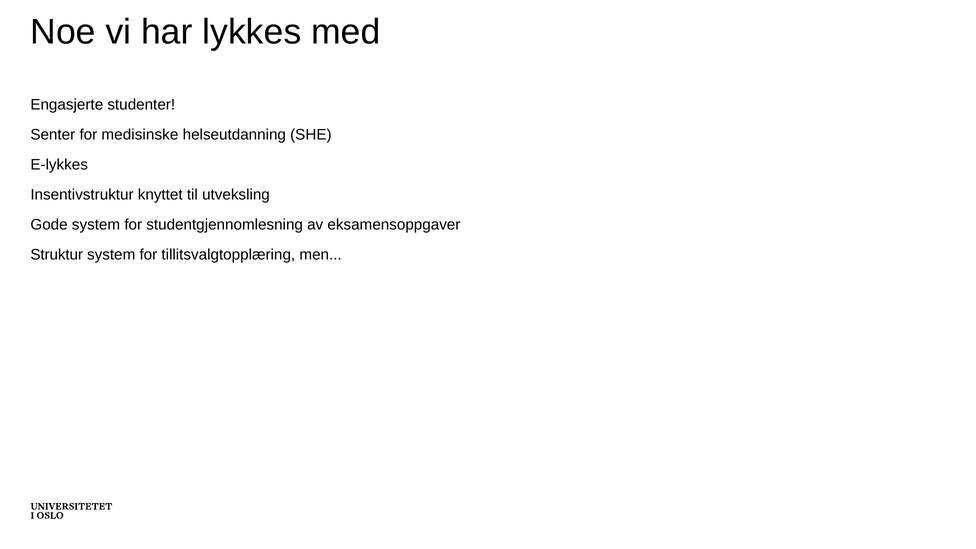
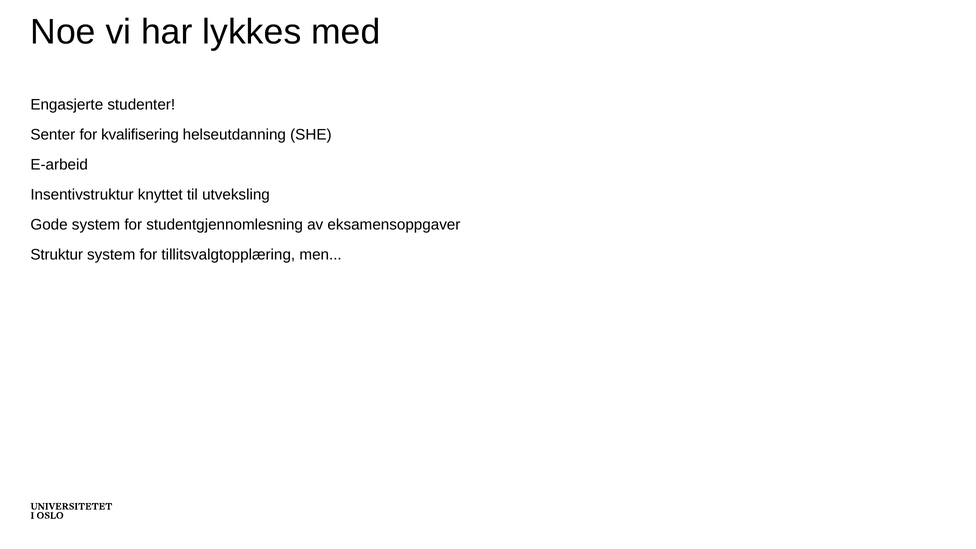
medisinske: medisinske -> kvalifisering
E-lykkes: E-lykkes -> E-arbeid
